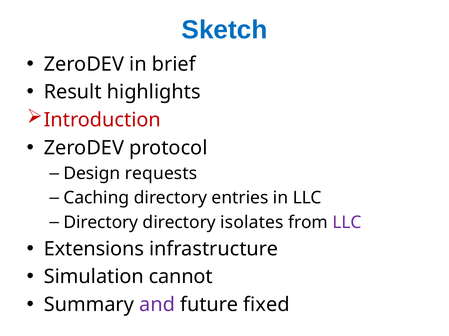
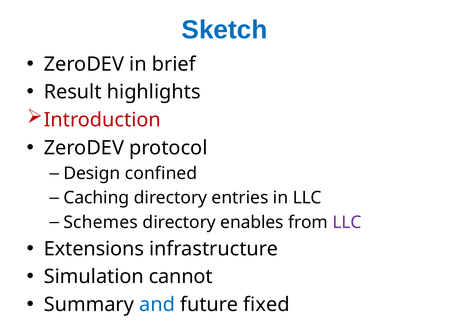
requests: requests -> confined
Directory at (101, 223): Directory -> Schemes
isolates: isolates -> enables
and colour: purple -> blue
